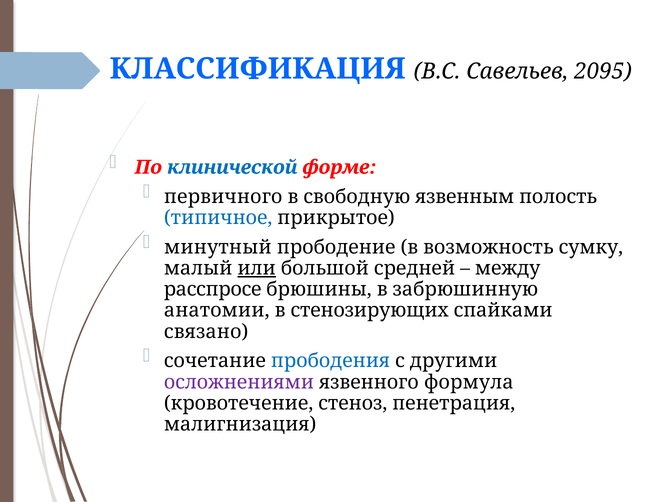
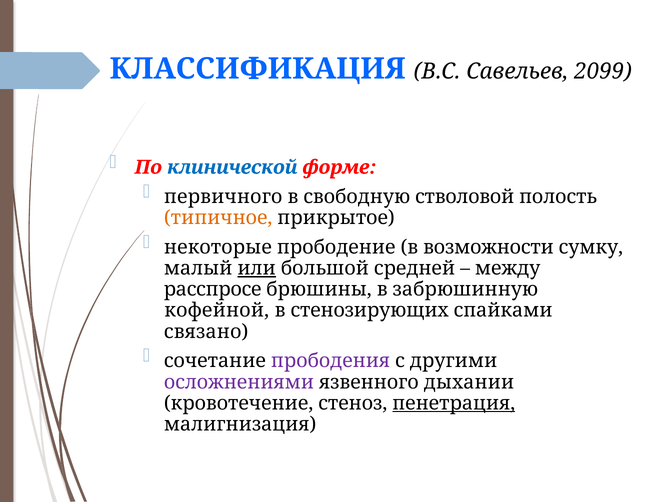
2095: 2095 -> 2099
язвенным: язвенным -> стволовой
типичное colour: blue -> orange
минутный: минутный -> некоторые
возможность: возможность -> возможности
анатомии: анатомии -> кофейной
прободения colour: blue -> purple
формула: формула -> дыхании
пенетрация underline: none -> present
